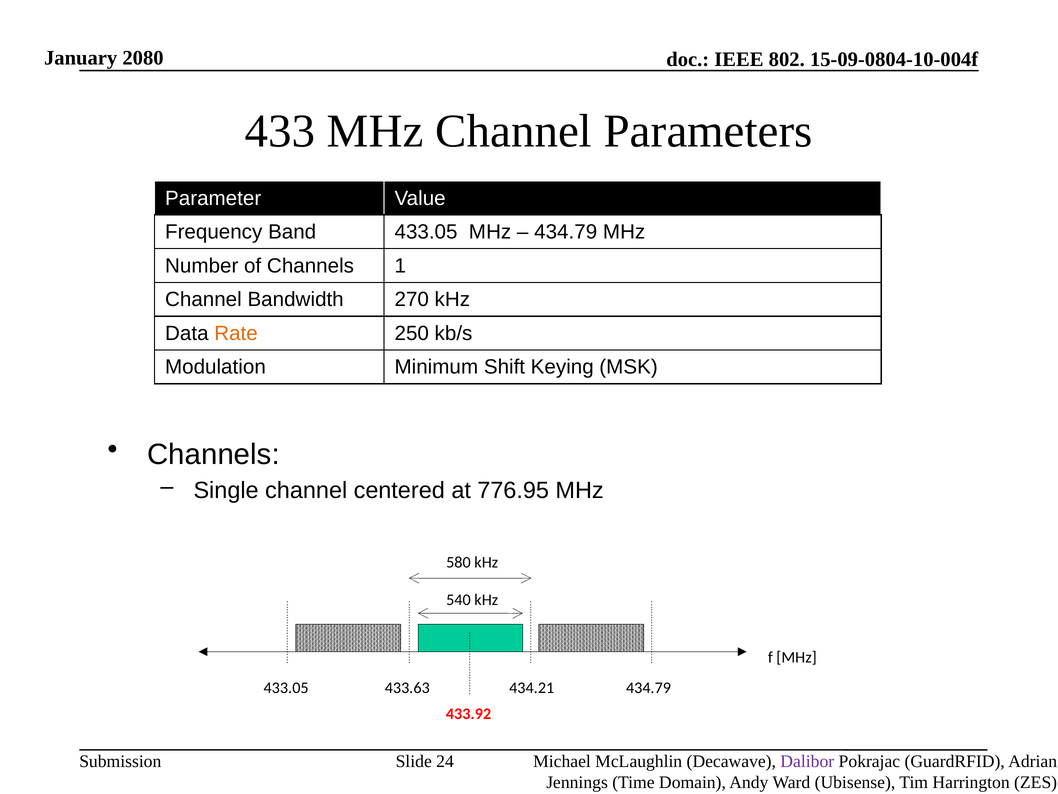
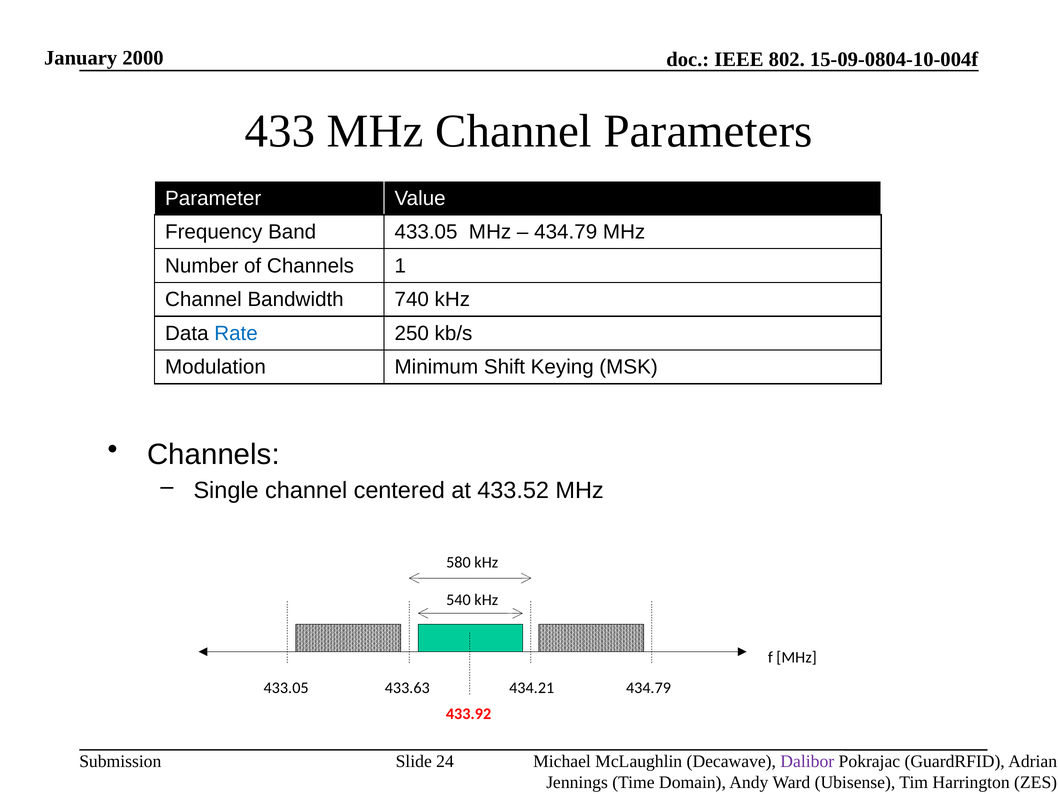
2080: 2080 -> 2000
270: 270 -> 740
Rate colour: orange -> blue
776.95: 776.95 -> 433.52
